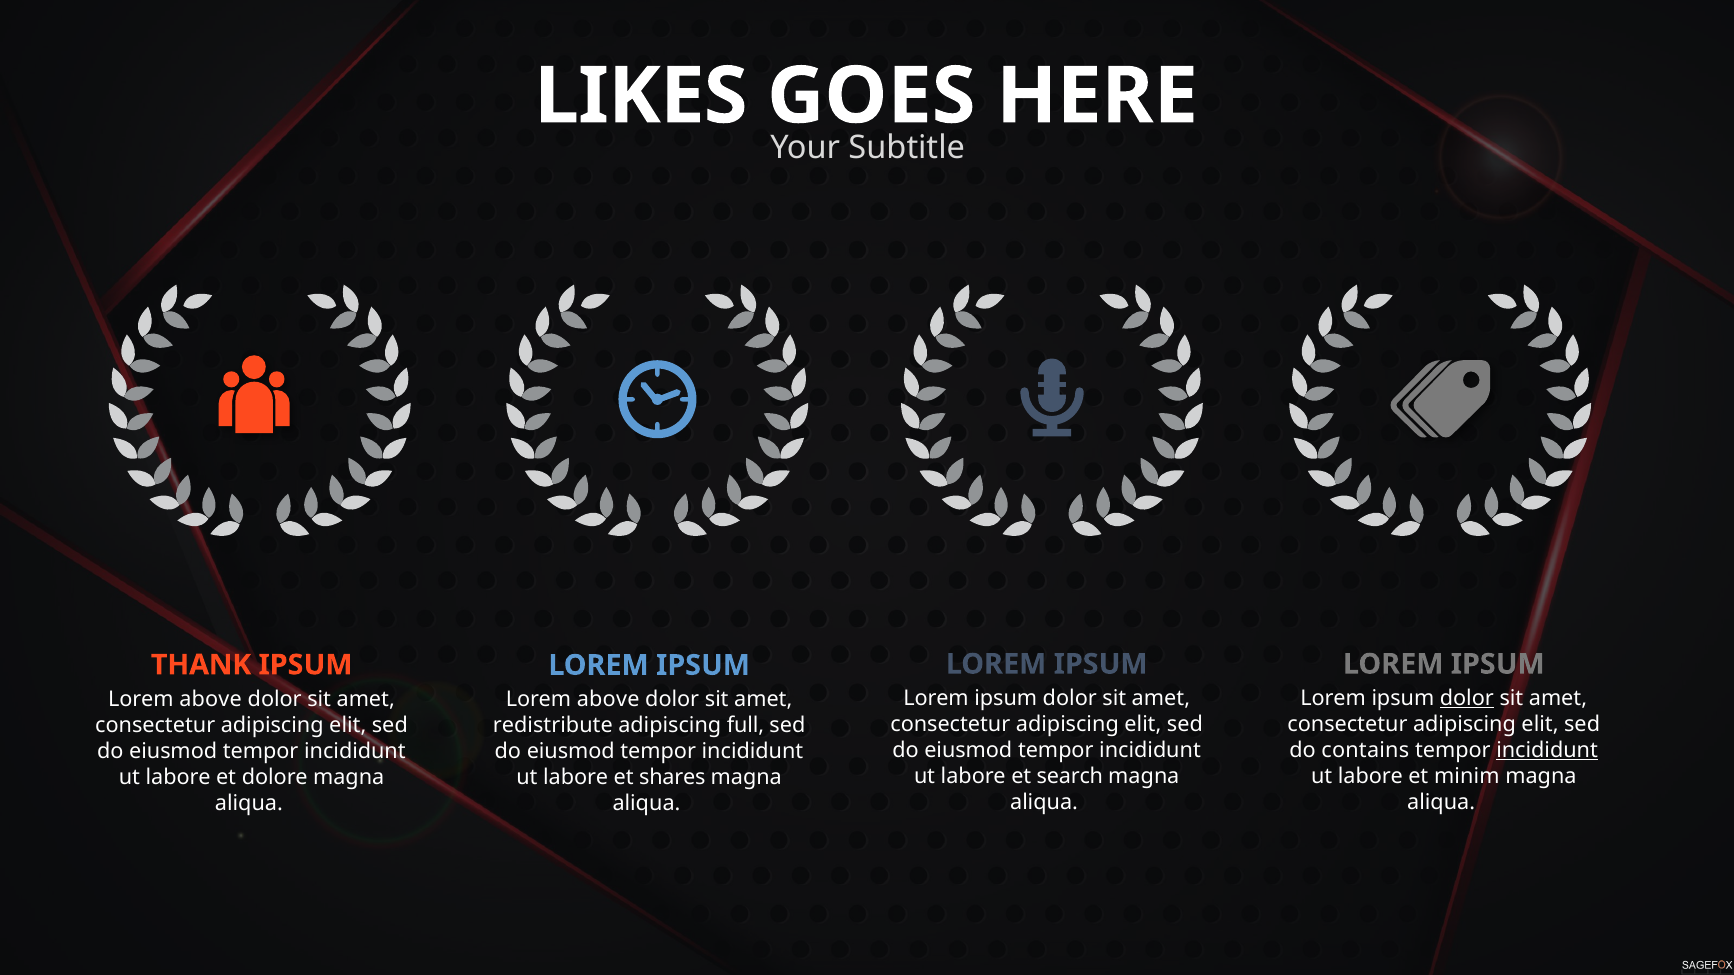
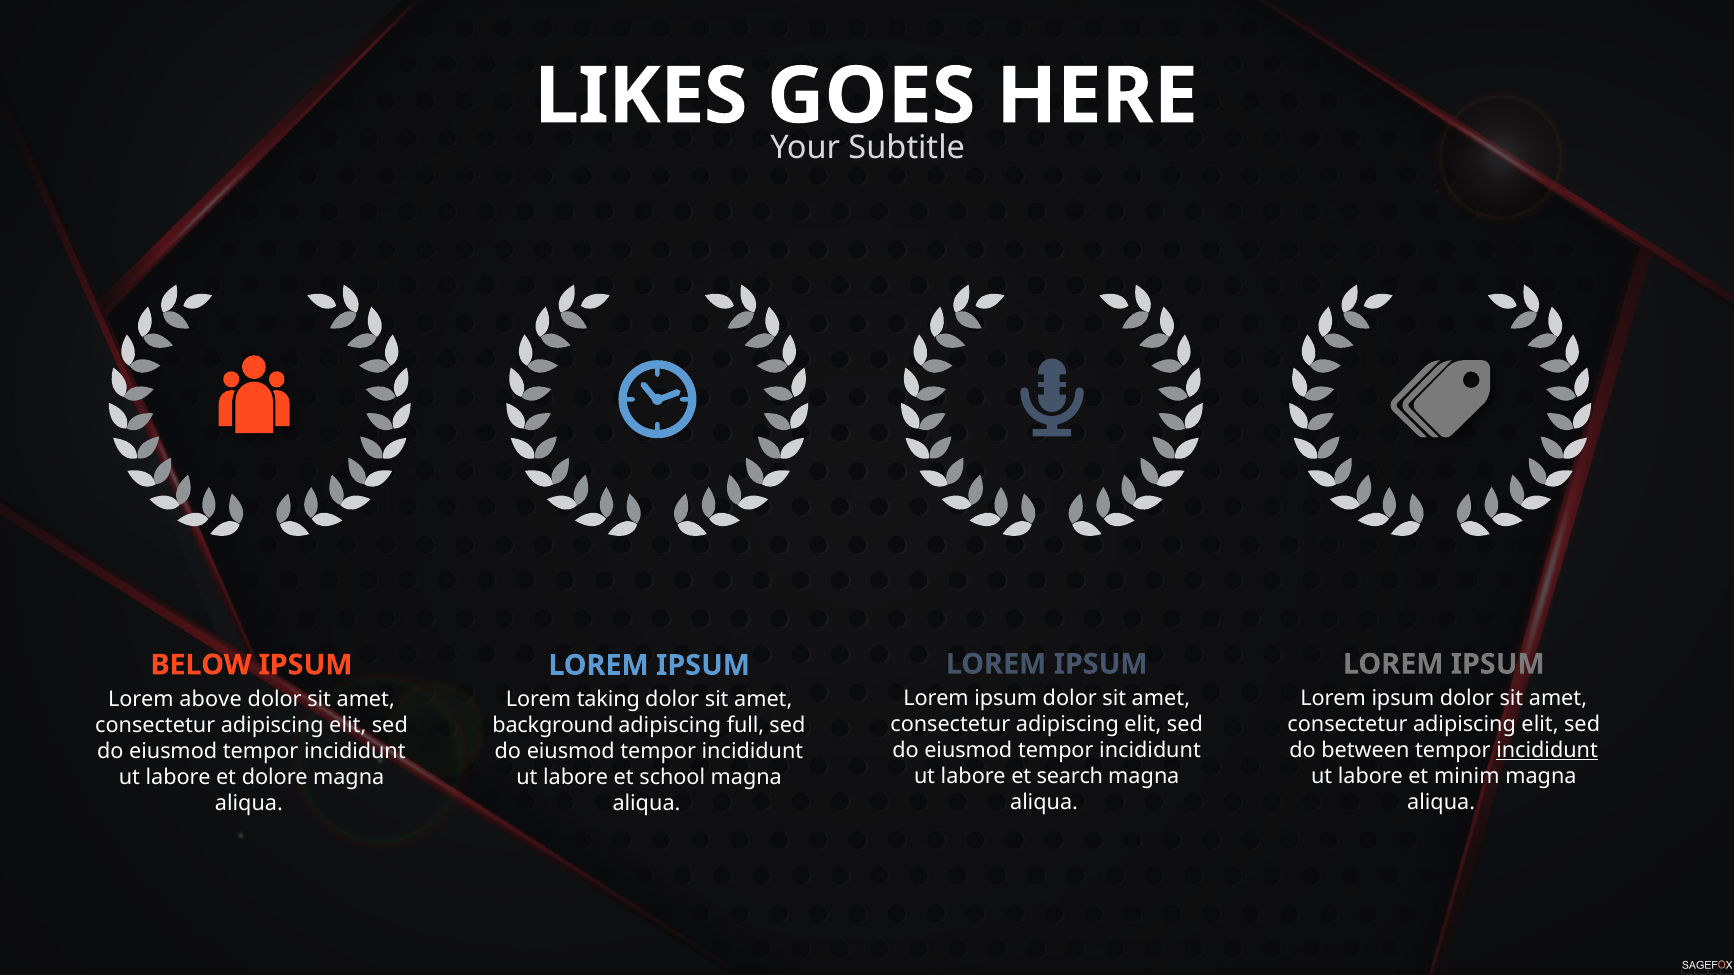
THANK: THANK -> BELOW
dolor at (1467, 699) underline: present -> none
above at (608, 700): above -> taking
redistribute: redistribute -> background
contains: contains -> between
shares: shares -> school
